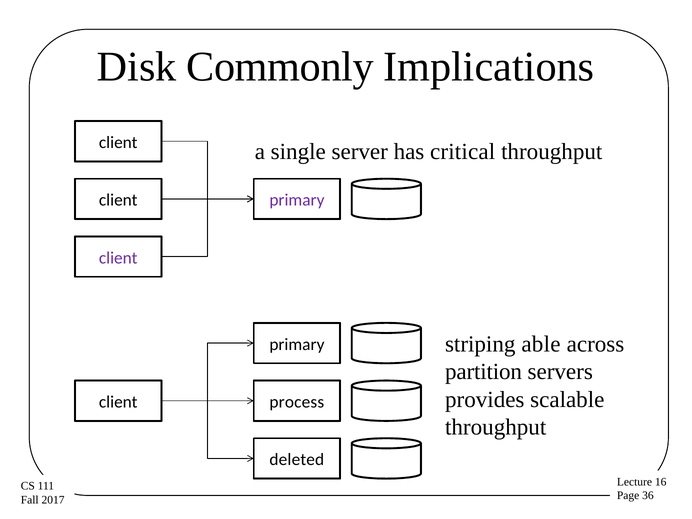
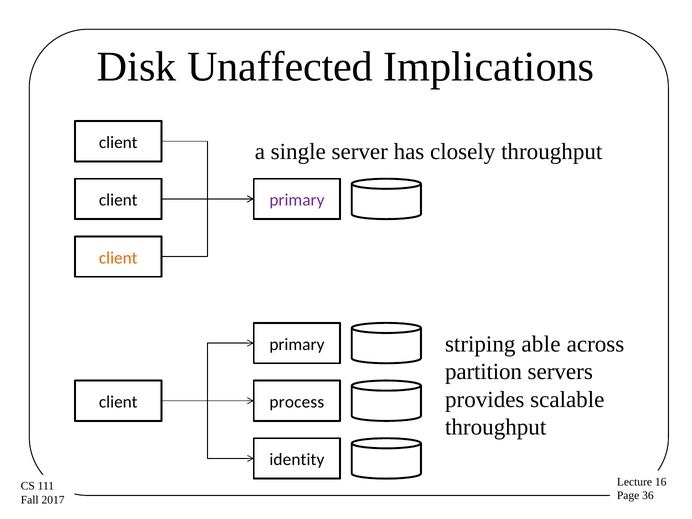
Commonly: Commonly -> Unaffected
critical: critical -> closely
client at (118, 258) colour: purple -> orange
deleted: deleted -> identity
